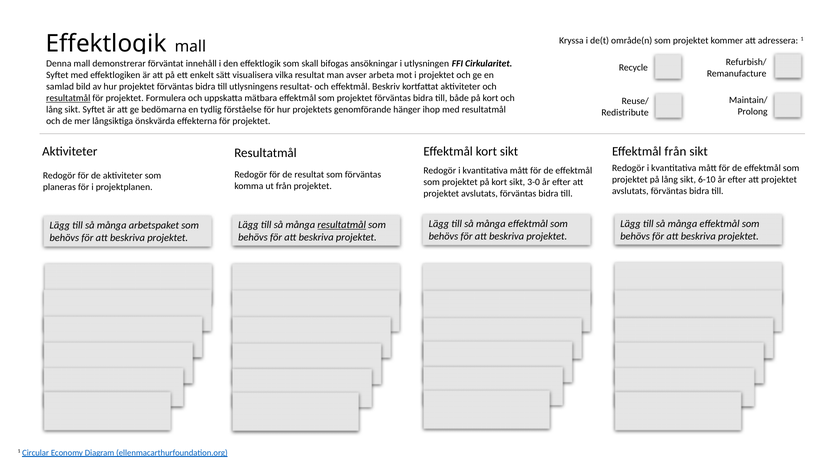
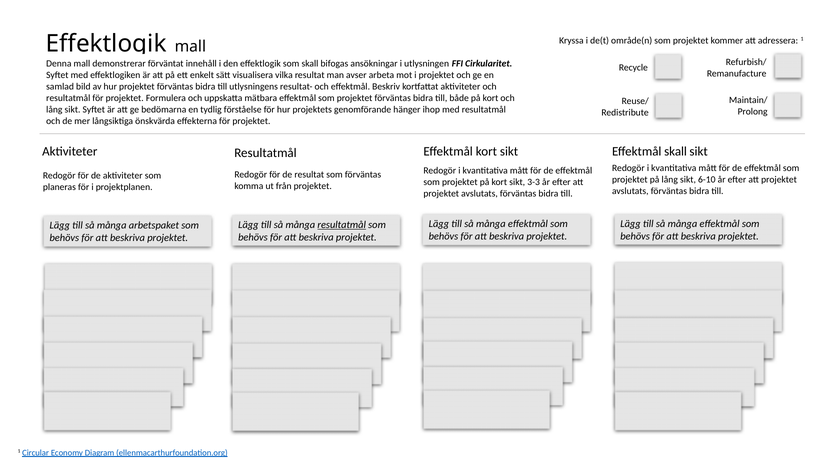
resultatmål at (68, 98) underline: present -> none
Effektmål från: från -> skall
3-0: 3-0 -> 3-3
